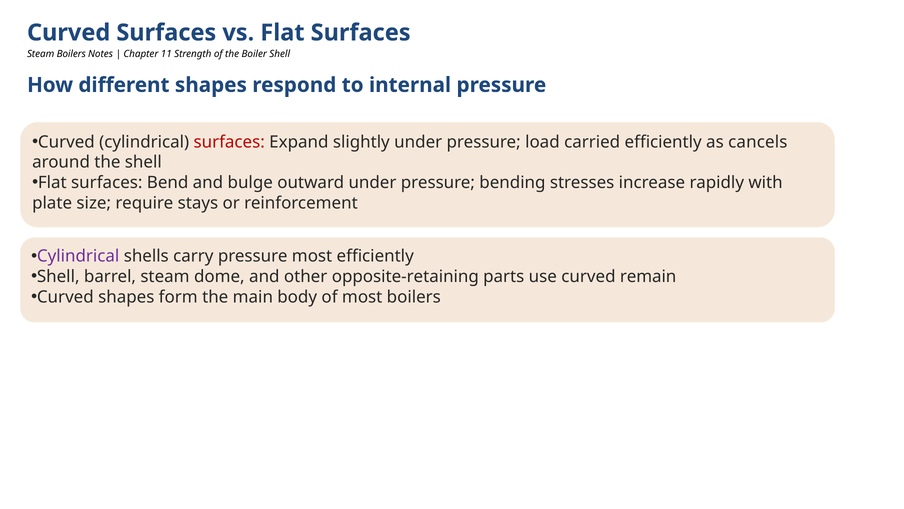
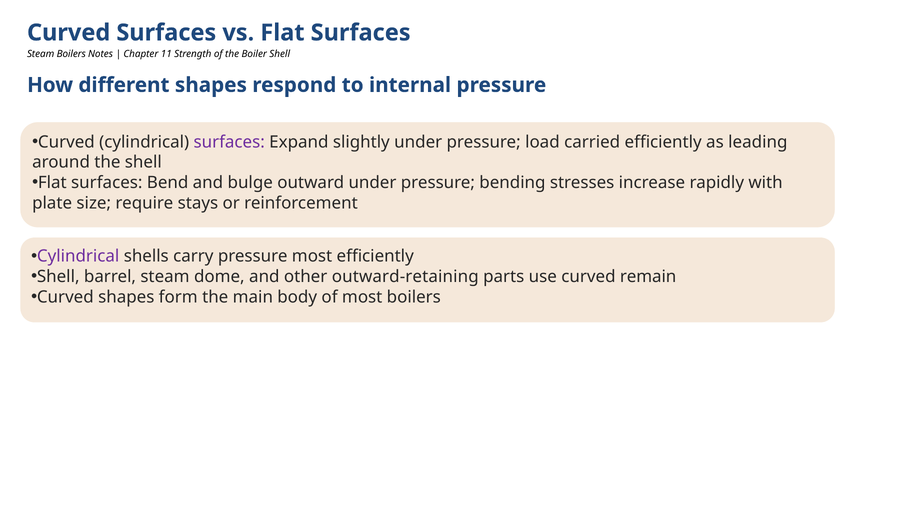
surfaces at (229, 142) colour: red -> purple
cancels: cancels -> leading
opposite-retaining: opposite-retaining -> outward-retaining
